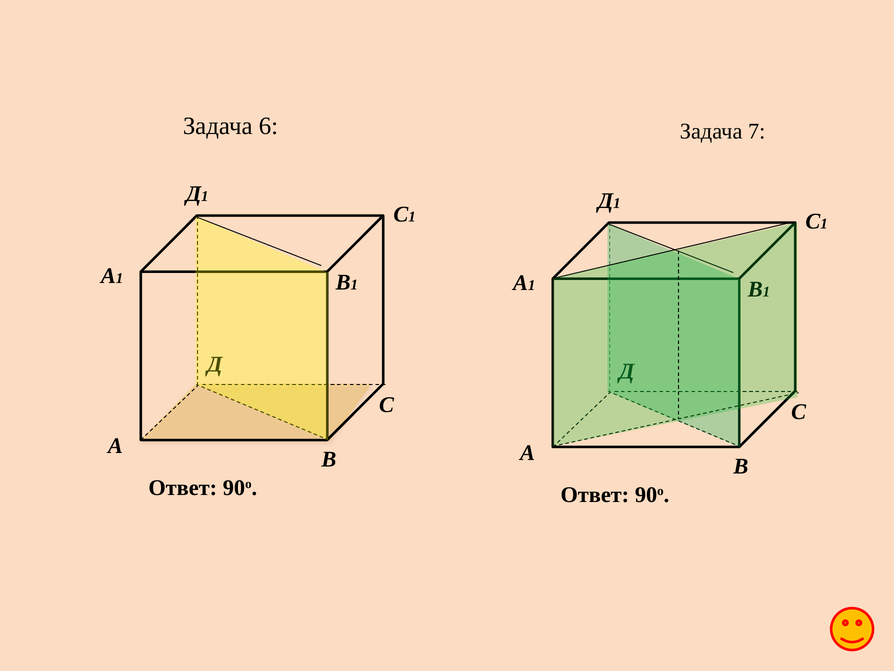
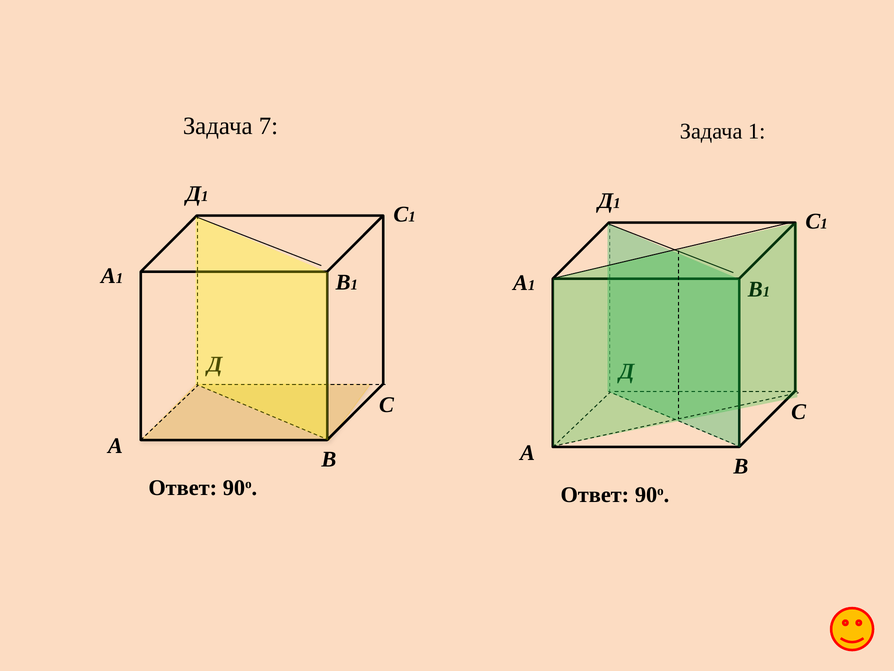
6: 6 -> 7
Задача 7: 7 -> 1
